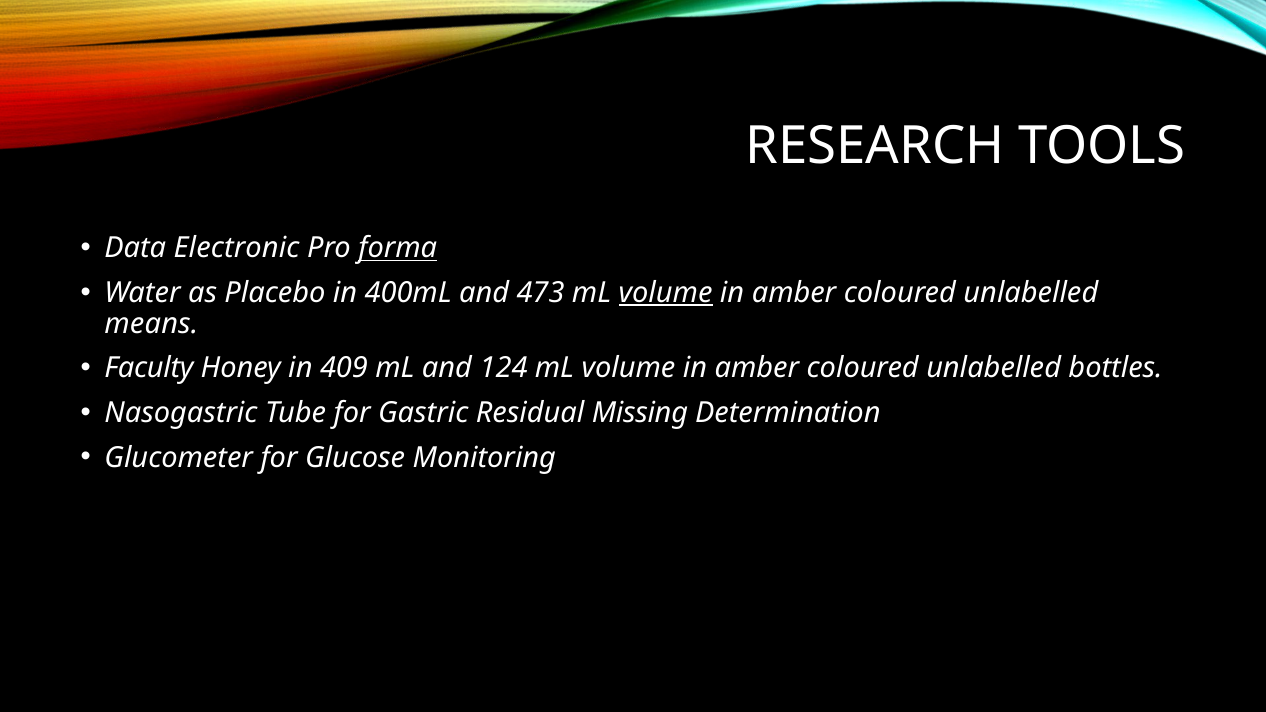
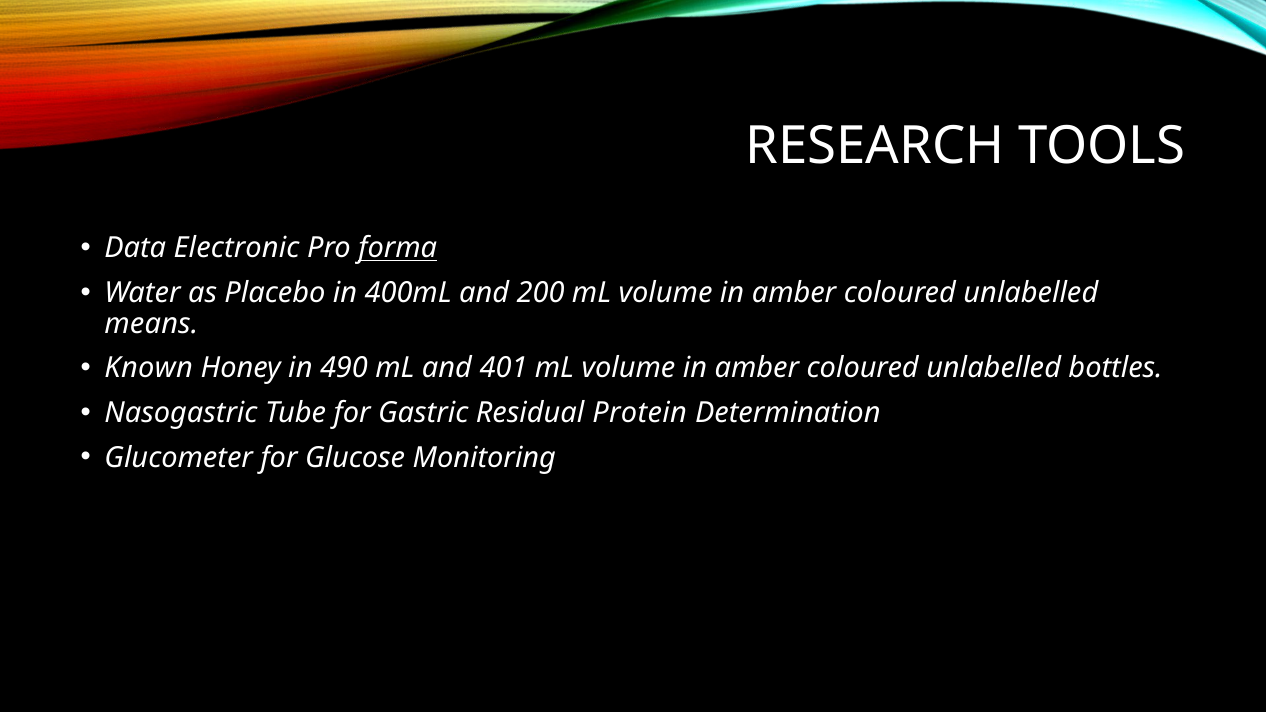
473: 473 -> 200
volume at (666, 293) underline: present -> none
Faculty: Faculty -> Known
409: 409 -> 490
124: 124 -> 401
Missing: Missing -> Protein
